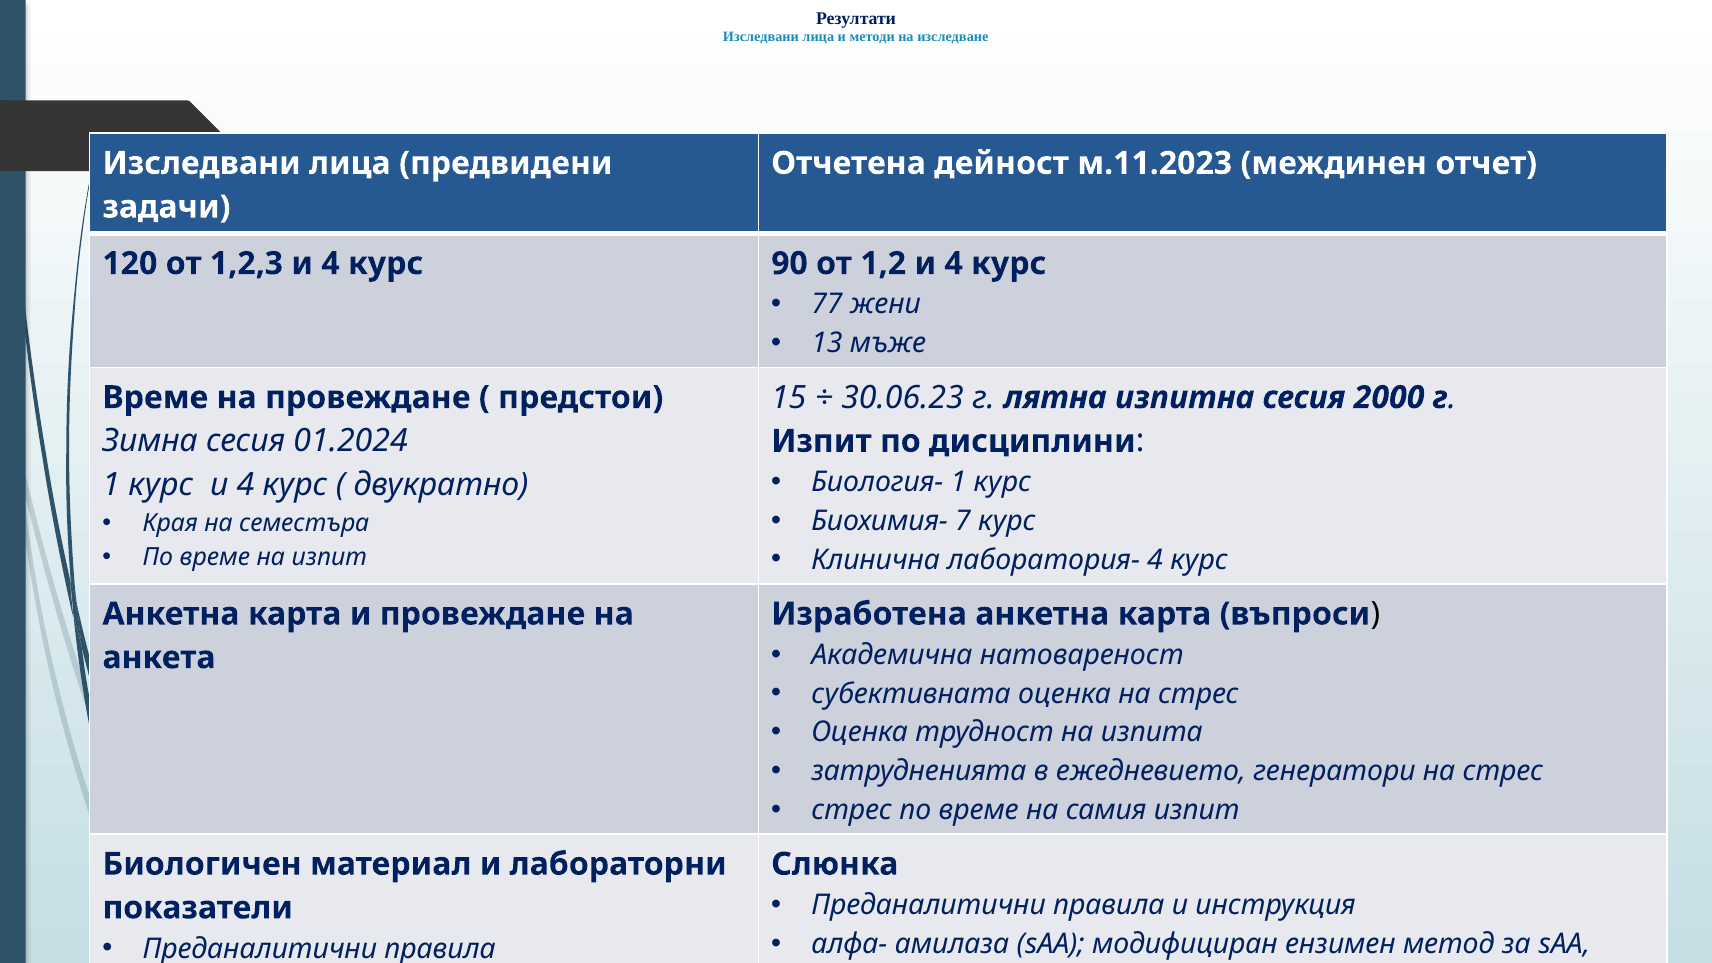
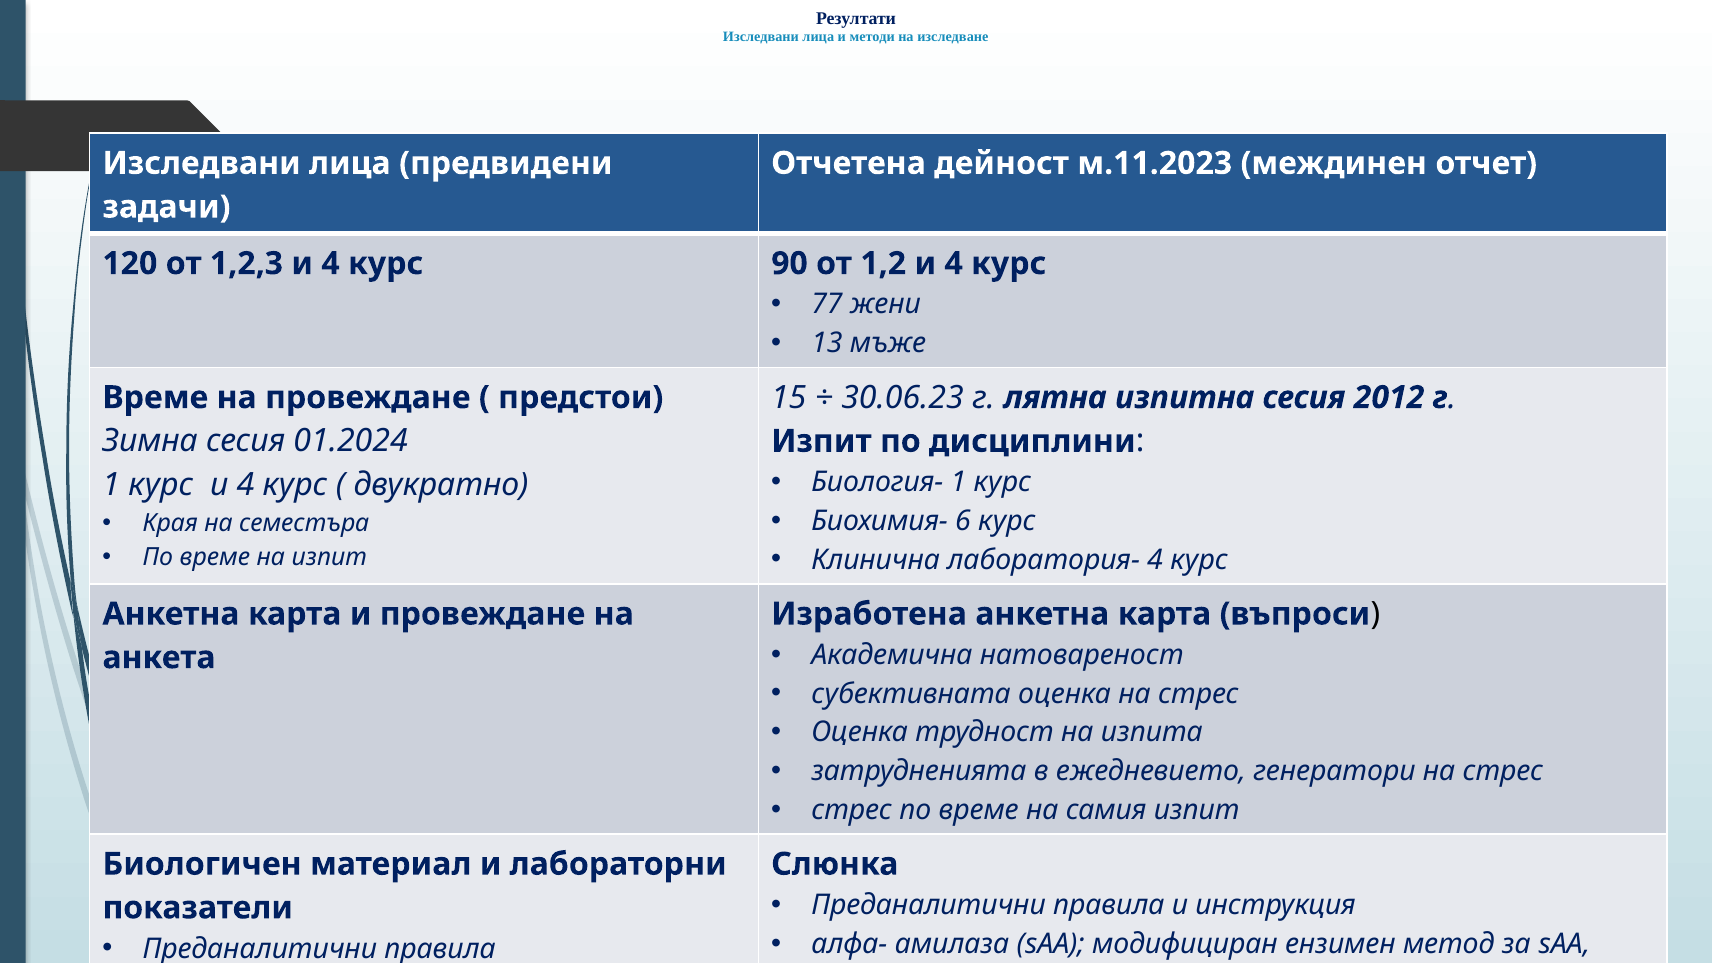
2000: 2000 -> 2012
7: 7 -> 6
